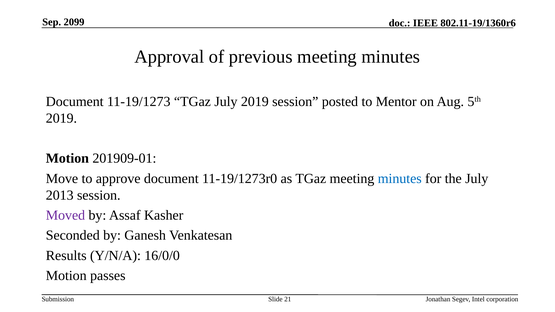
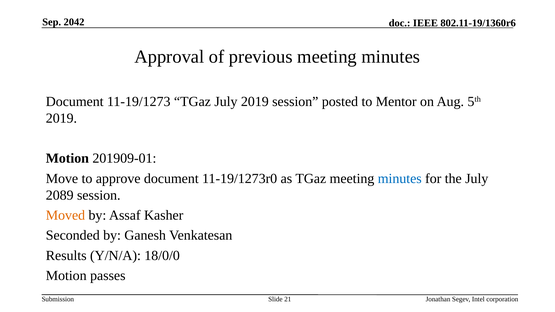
2099: 2099 -> 2042
2013: 2013 -> 2089
Moved colour: purple -> orange
16/0/0: 16/0/0 -> 18/0/0
